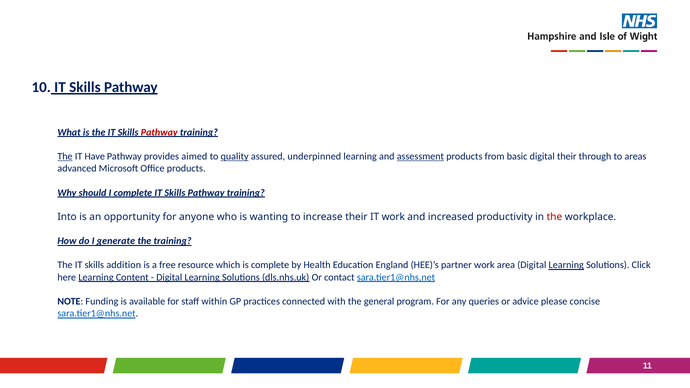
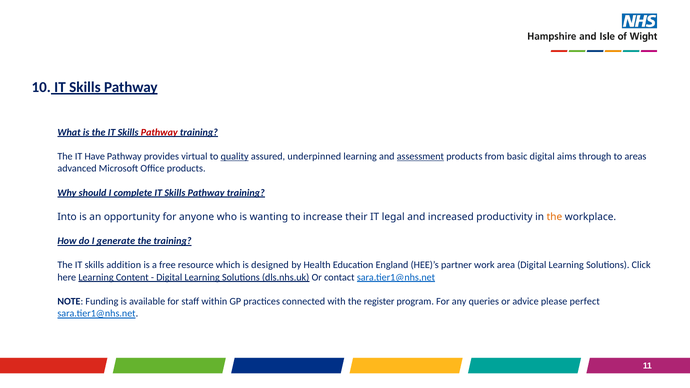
The at (65, 157) underline: present -> none
aimed: aimed -> virtual
digital their: their -> aims
IT work: work -> legal
the at (554, 217) colour: red -> orange
is complete: complete -> designed
Learning at (566, 265) underline: present -> none
general: general -> register
concise: concise -> perfect
